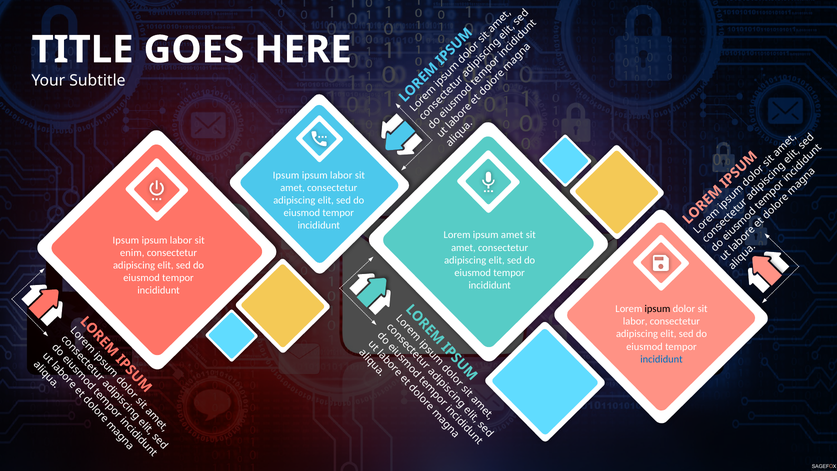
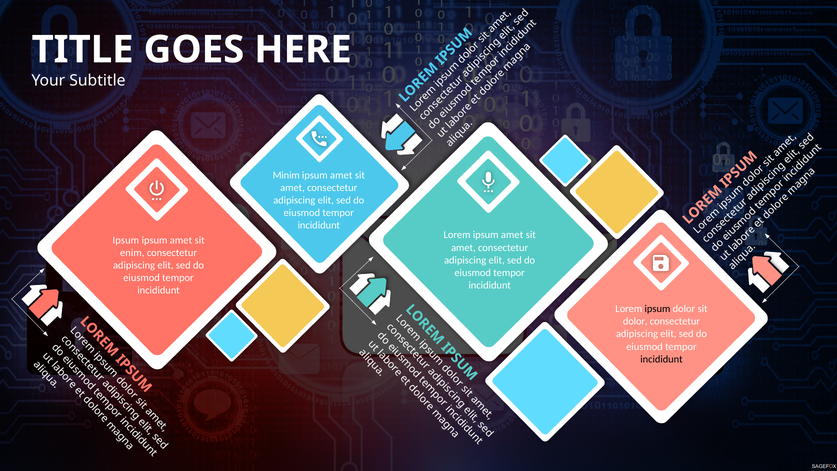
Ipsum at (286, 175): Ipsum -> Minim
labor at (341, 175): labor -> amet
labor at (181, 240): labor -> amet
labor at (635, 321): labor -> dolor
incididunt at (661, 359) colour: blue -> black
